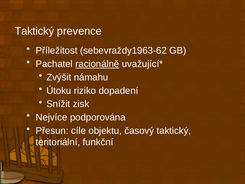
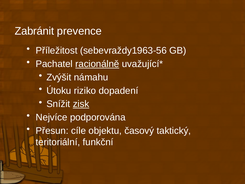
Taktický at (34, 31): Taktický -> Zabránit
sebevraždy1963-62: sebevraždy1963-62 -> sebevraždy1963-56
zisk underline: none -> present
